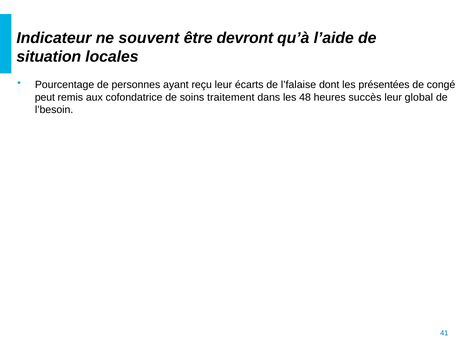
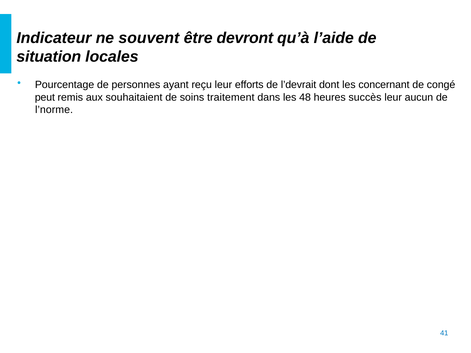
écarts: écarts -> efforts
l’falaise: l’falaise -> l’devrait
présentées: présentées -> concernant
cofondatrice: cofondatrice -> souhaitaient
global: global -> aucun
l’besoin: l’besoin -> l’norme
